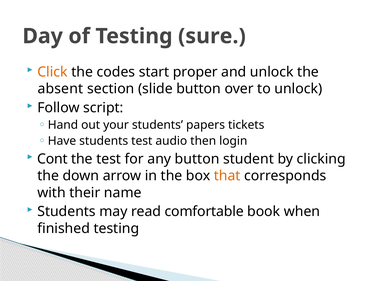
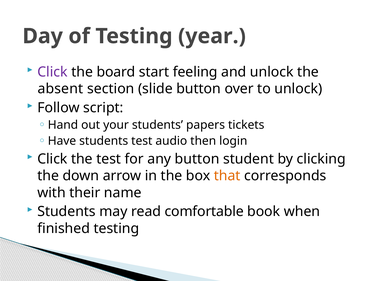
sure: sure -> year
Click at (52, 72) colour: orange -> purple
codes: codes -> board
proper: proper -> feeling
Cont at (52, 159): Cont -> Click
